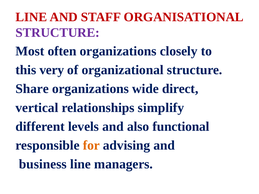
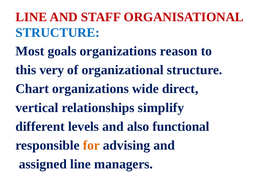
STRUCTURE at (58, 33) colour: purple -> blue
often: often -> goals
closely: closely -> reason
Share: Share -> Chart
business: business -> assigned
